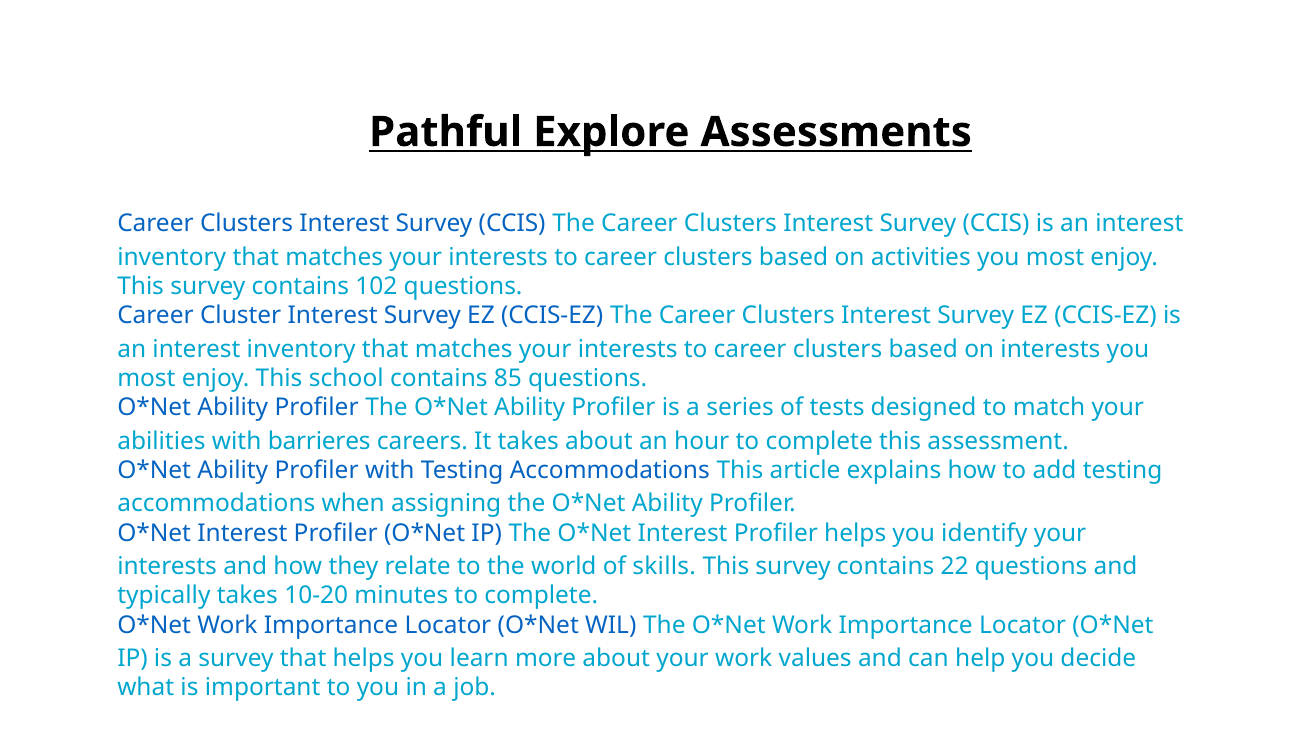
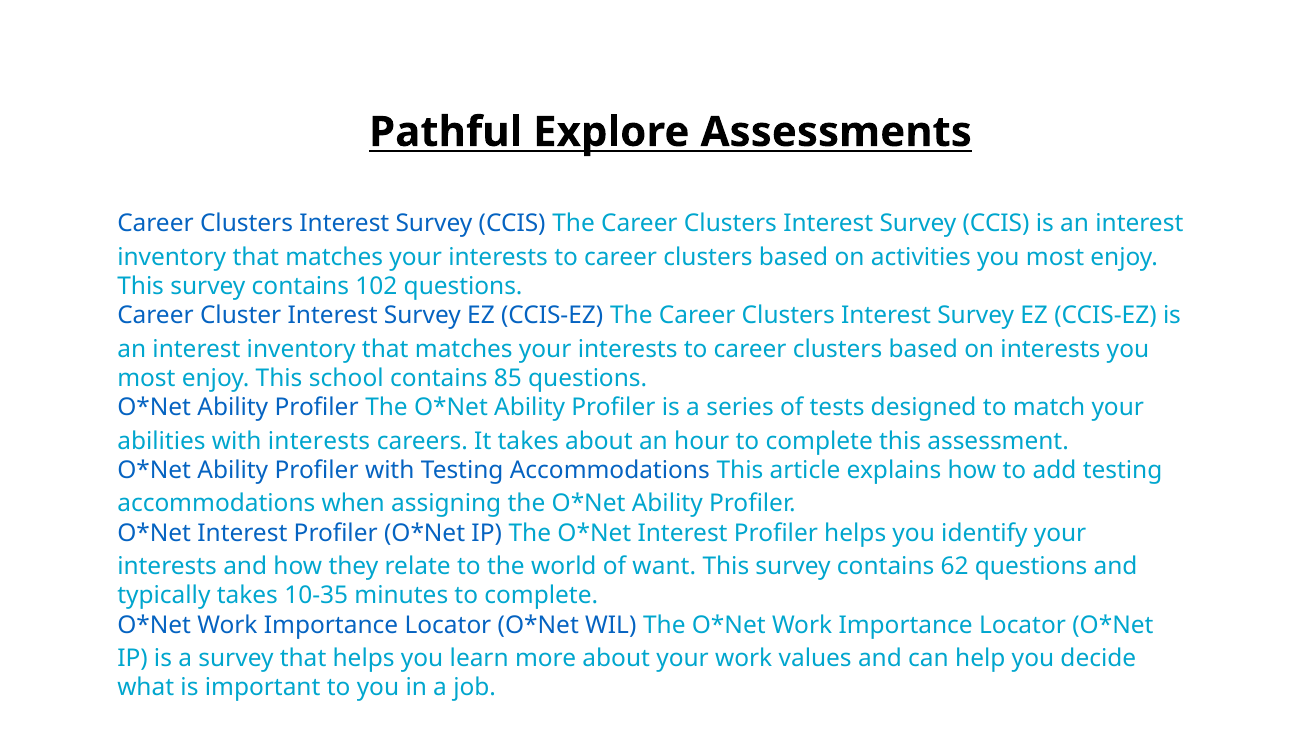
with barrieres: barrieres -> interests
skills: skills -> want
22: 22 -> 62
10-20: 10-20 -> 10-35
